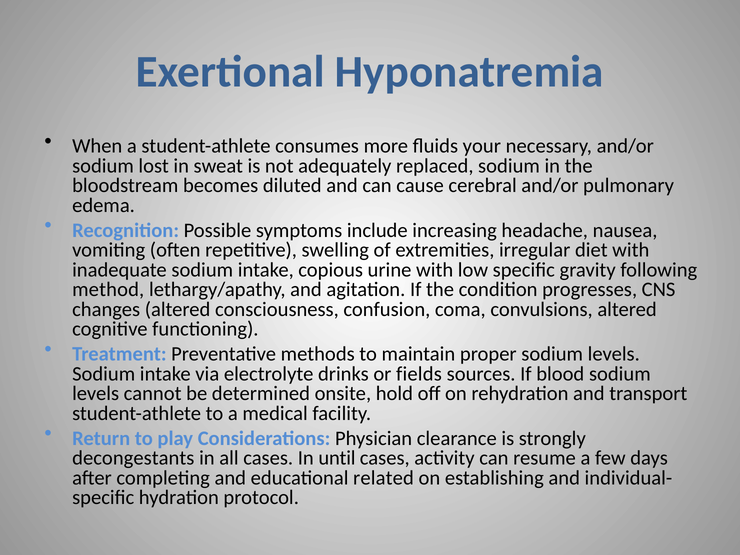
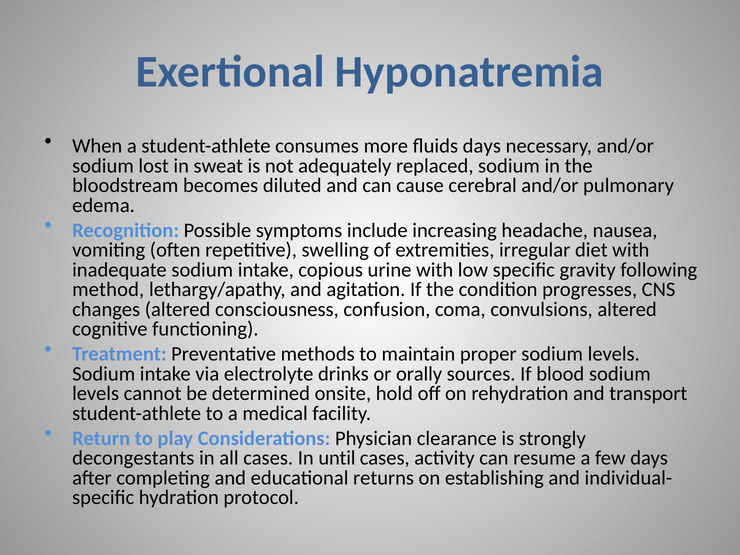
fluids your: your -> days
fields: fields -> orally
related: related -> returns
